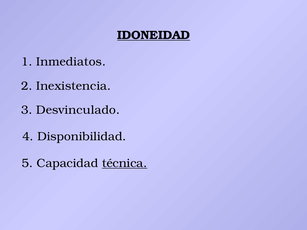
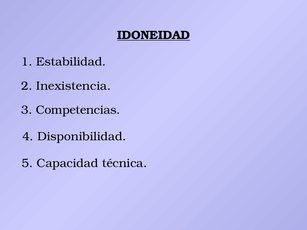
Inmediatos: Inmediatos -> Estabilidad
Desvinculado: Desvinculado -> Competencias
técnica underline: present -> none
